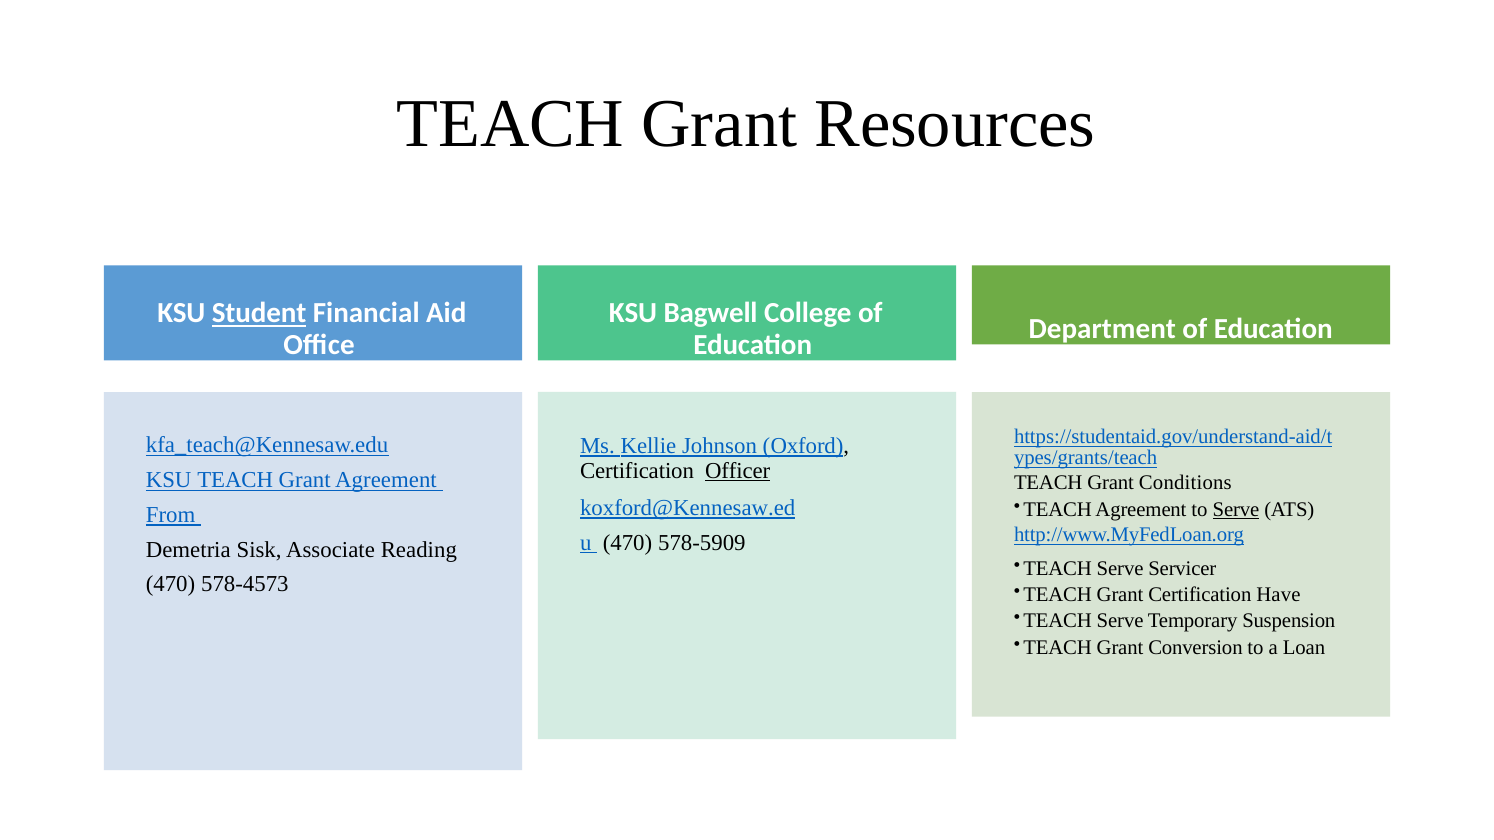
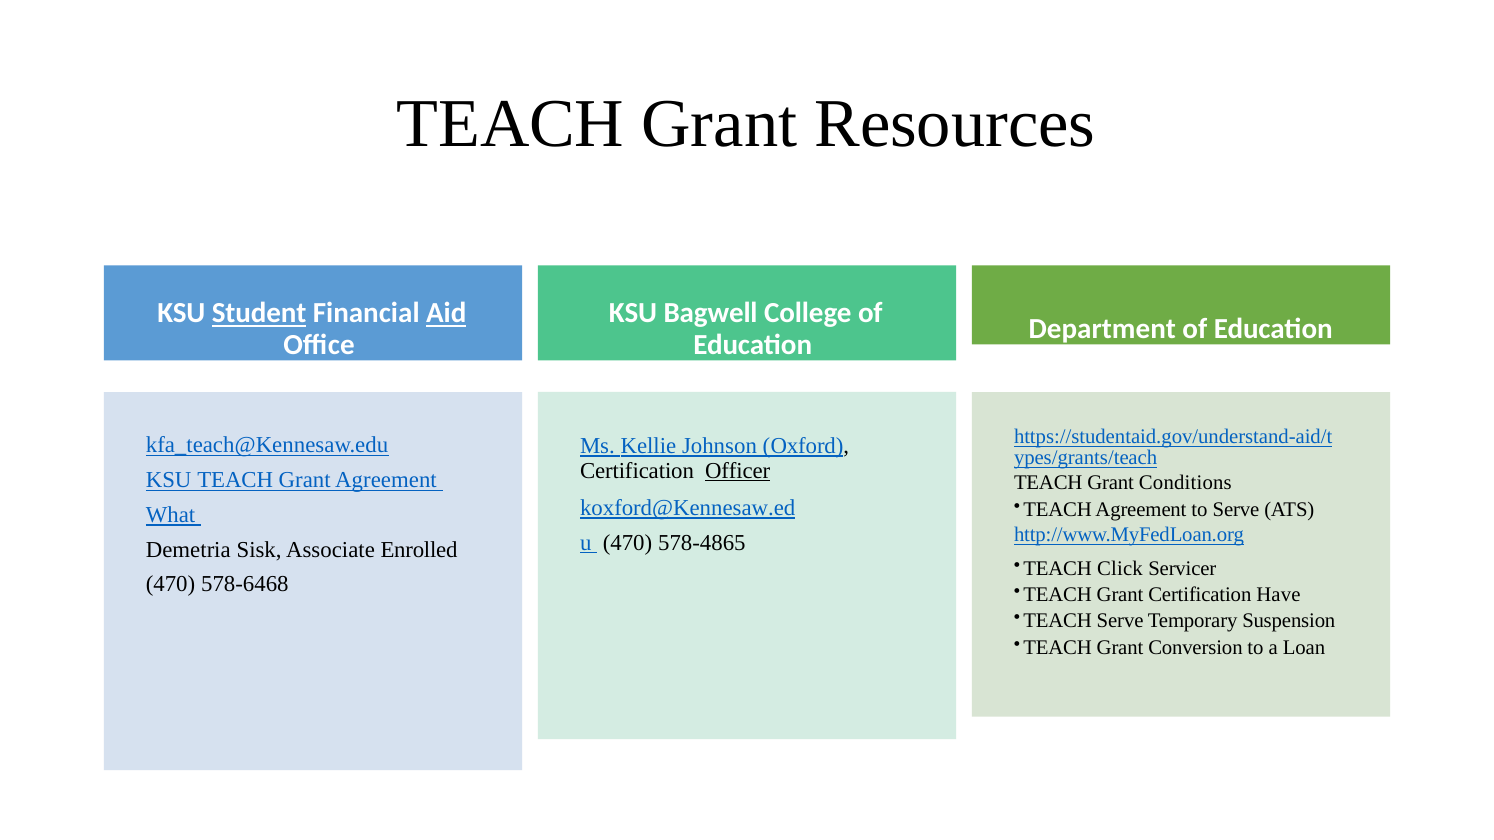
Aid underline: none -> present
Serve at (1236, 510) underline: present -> none
From: From -> What
578-5909: 578-5909 -> 578-4865
Reading: Reading -> Enrolled
Serve at (1120, 568): Serve -> Click
578-4573: 578-4573 -> 578-6468
